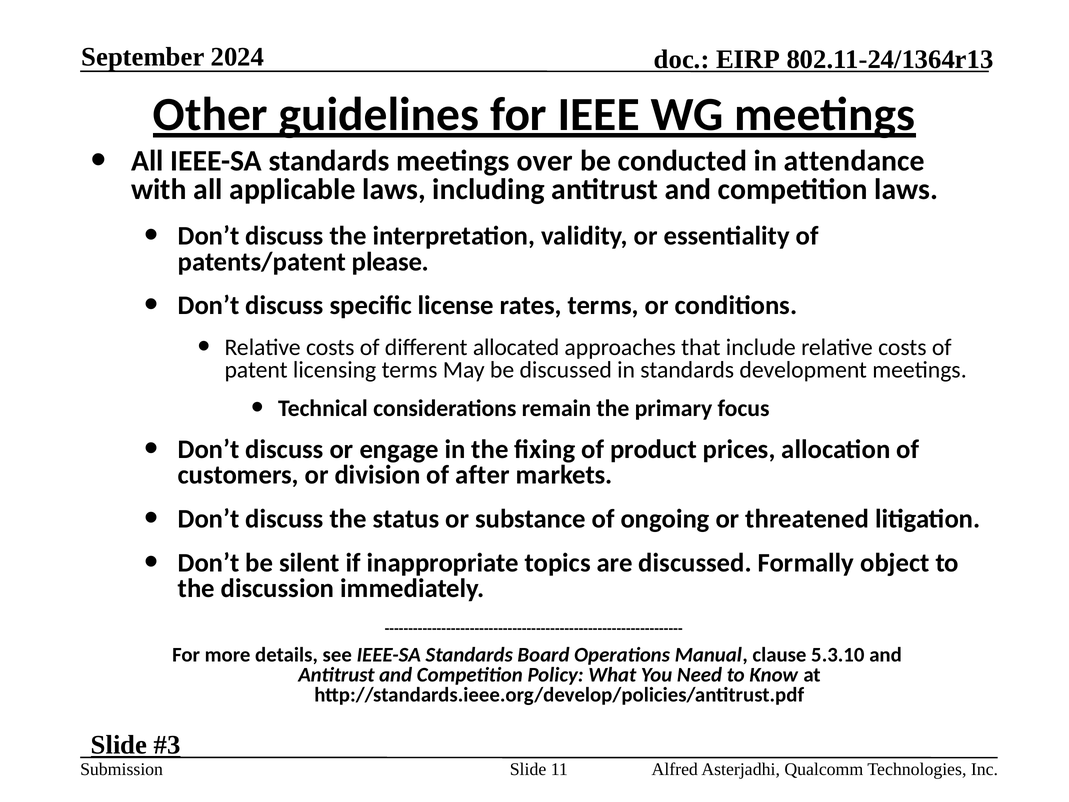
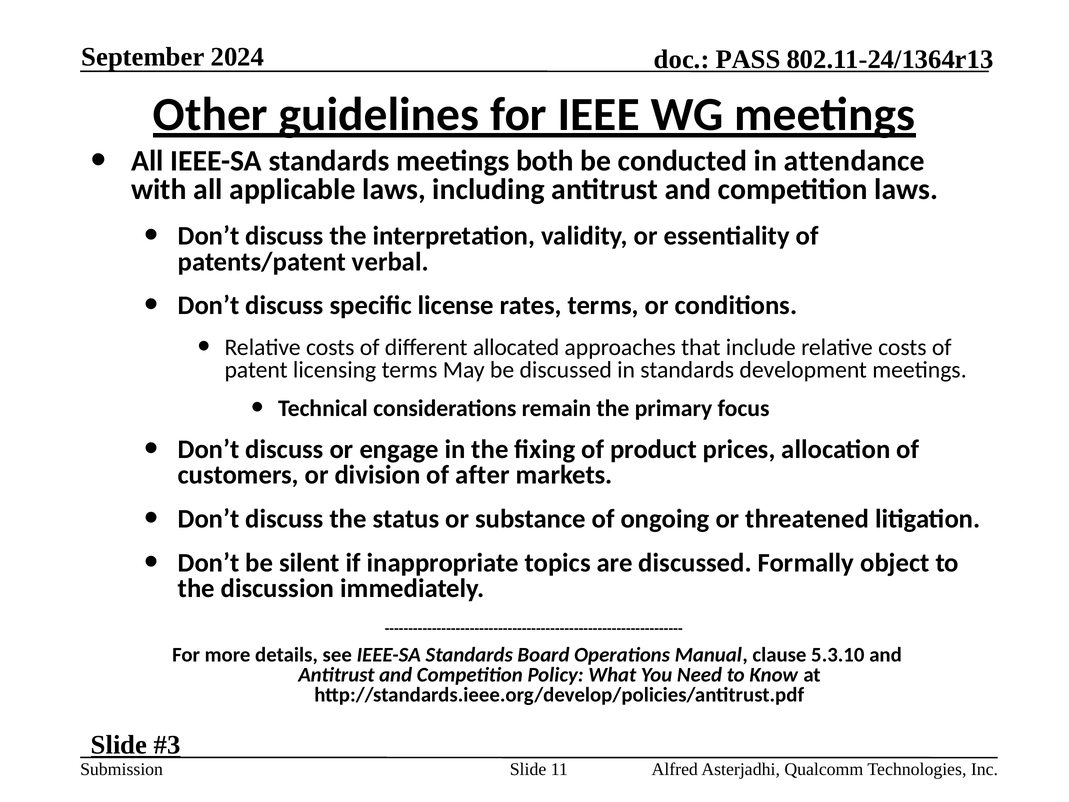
EIRP: EIRP -> PASS
over: over -> both
please: please -> verbal
